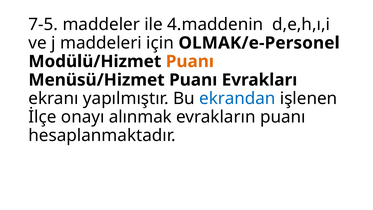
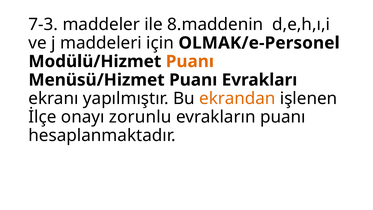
7-5: 7-5 -> 7-3
4.maddenin: 4.maddenin -> 8.maddenin
ekrandan colour: blue -> orange
alınmak: alınmak -> zorunlu
